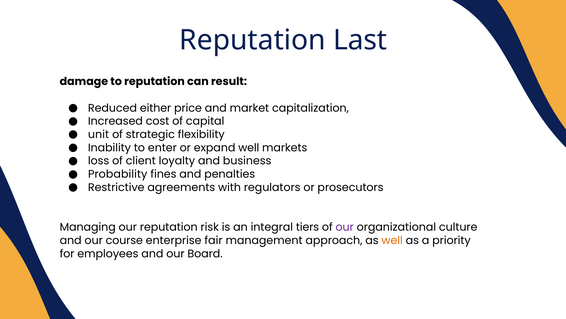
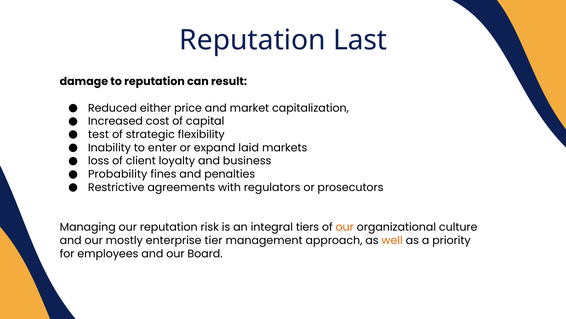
unit: unit -> test
expand well: well -> laid
our at (345, 227) colour: purple -> orange
course: course -> mostly
fair: fair -> tier
